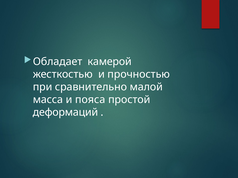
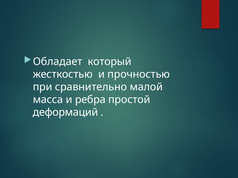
камерой: камерой -> который
пояса: пояса -> ребра
